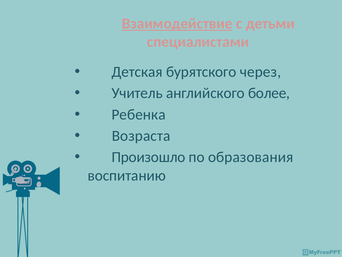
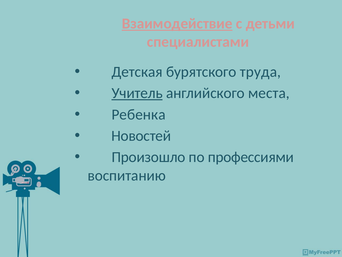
через: через -> труда
Учитель underline: none -> present
более: более -> места
Возраста: Возраста -> Новостей
образования: образования -> профессиями
